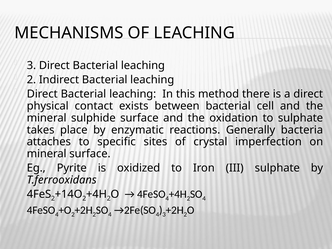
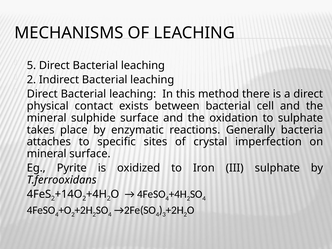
3 at (31, 65): 3 -> 5
